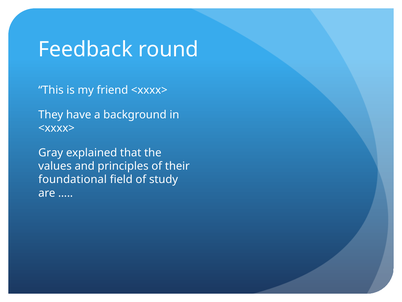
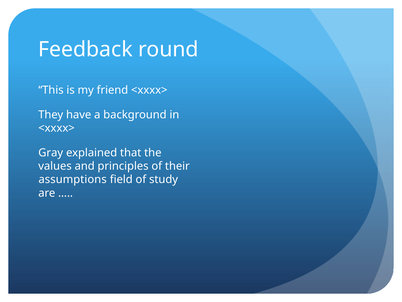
foundational: foundational -> assumptions
